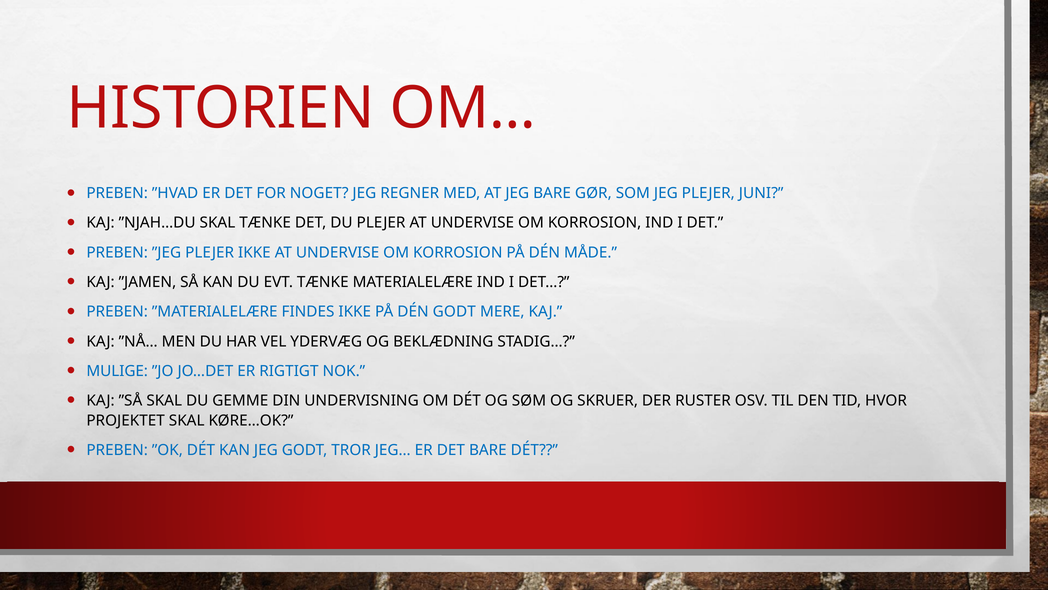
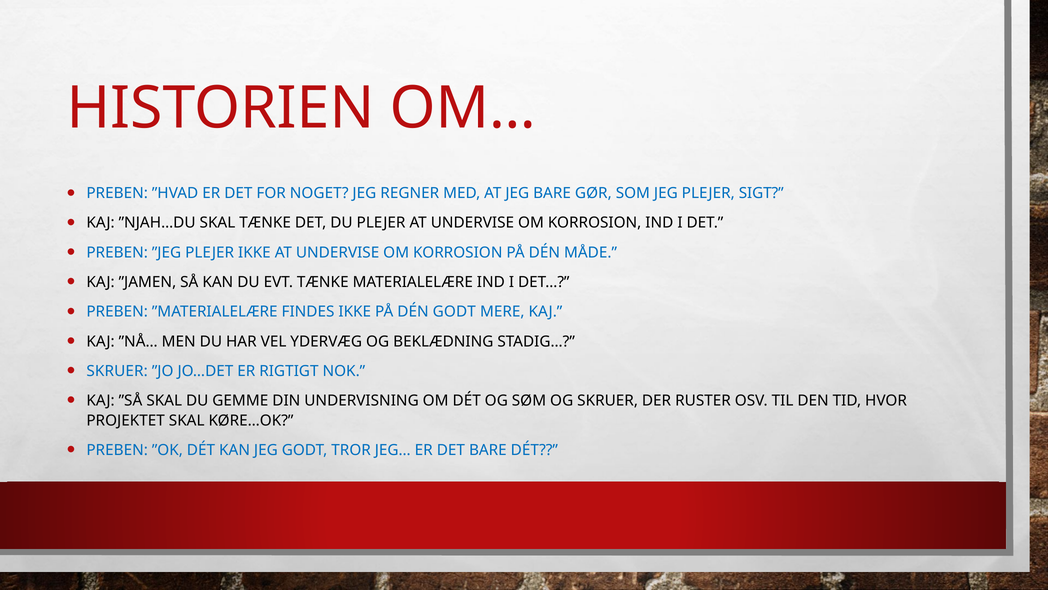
JUNI: JUNI -> SIGT
MULIGE at (117, 371): MULIGE -> SKRUER
